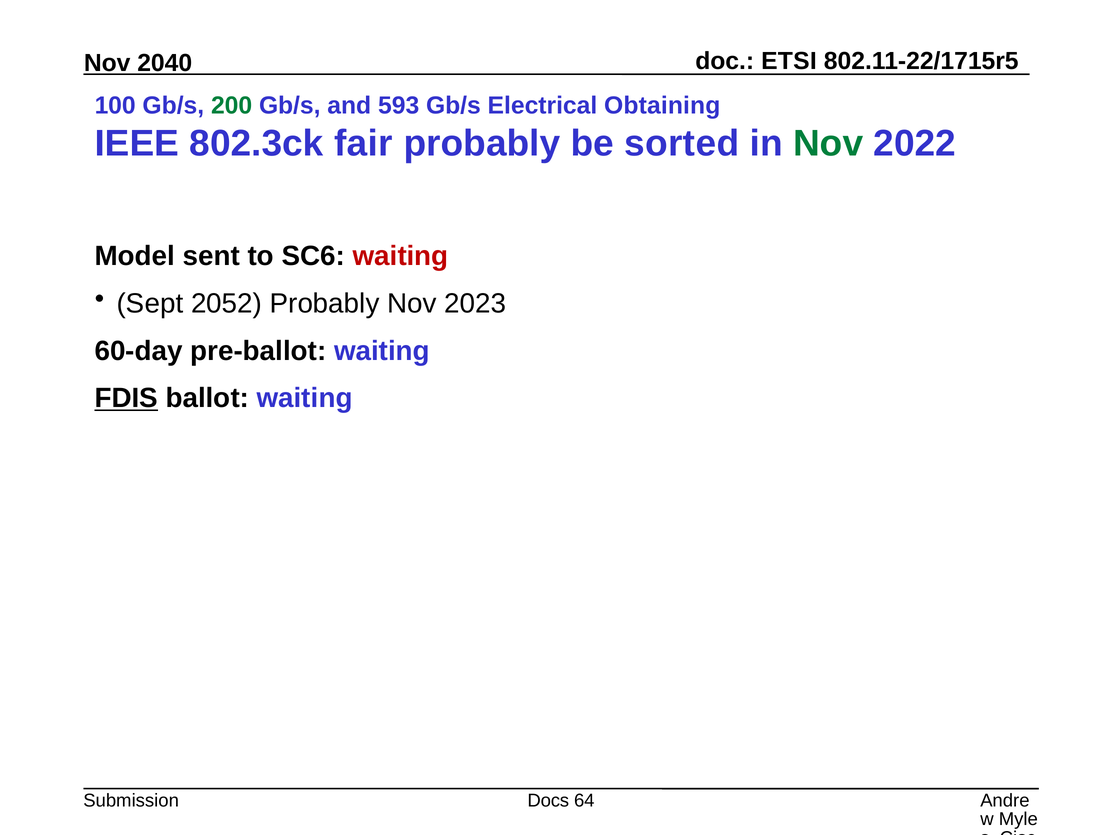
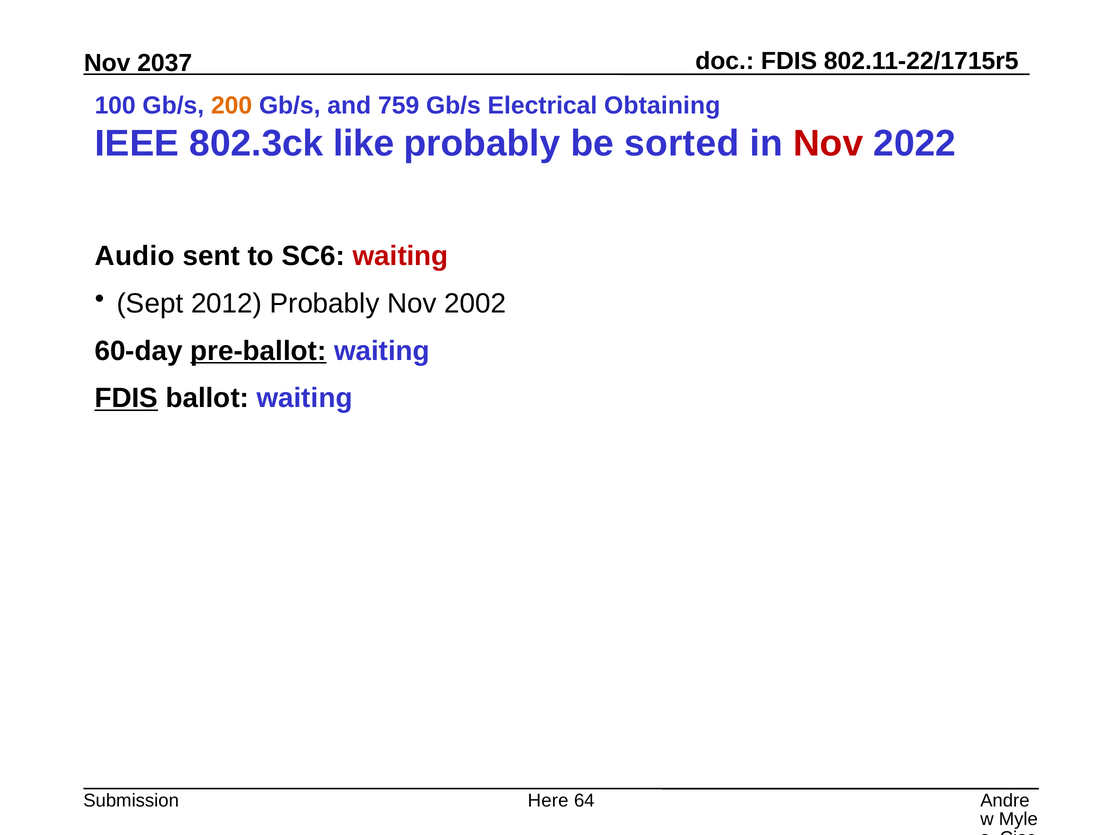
ETSI at (789, 61): ETSI -> FDIS
2040: 2040 -> 2037
200 colour: green -> orange
593: 593 -> 759
fair: fair -> like
Nov at (828, 144) colour: green -> red
Model: Model -> Audio
2052: 2052 -> 2012
2023: 2023 -> 2002
pre-ballot underline: none -> present
Docs: Docs -> Here
